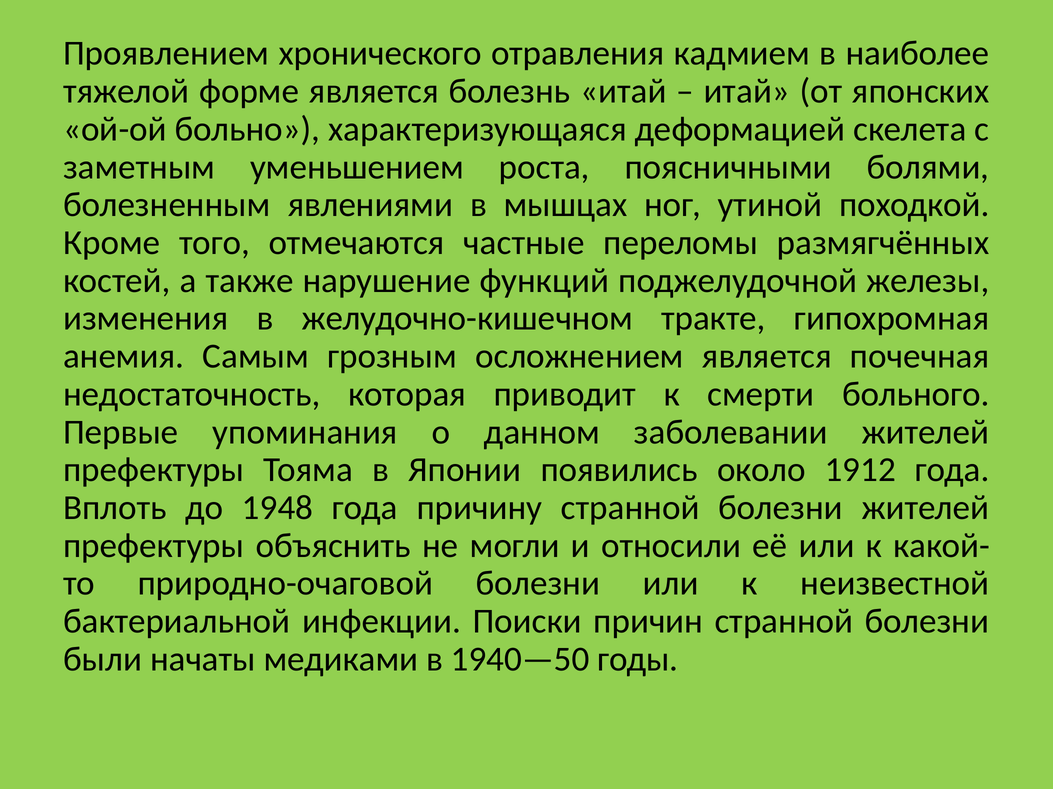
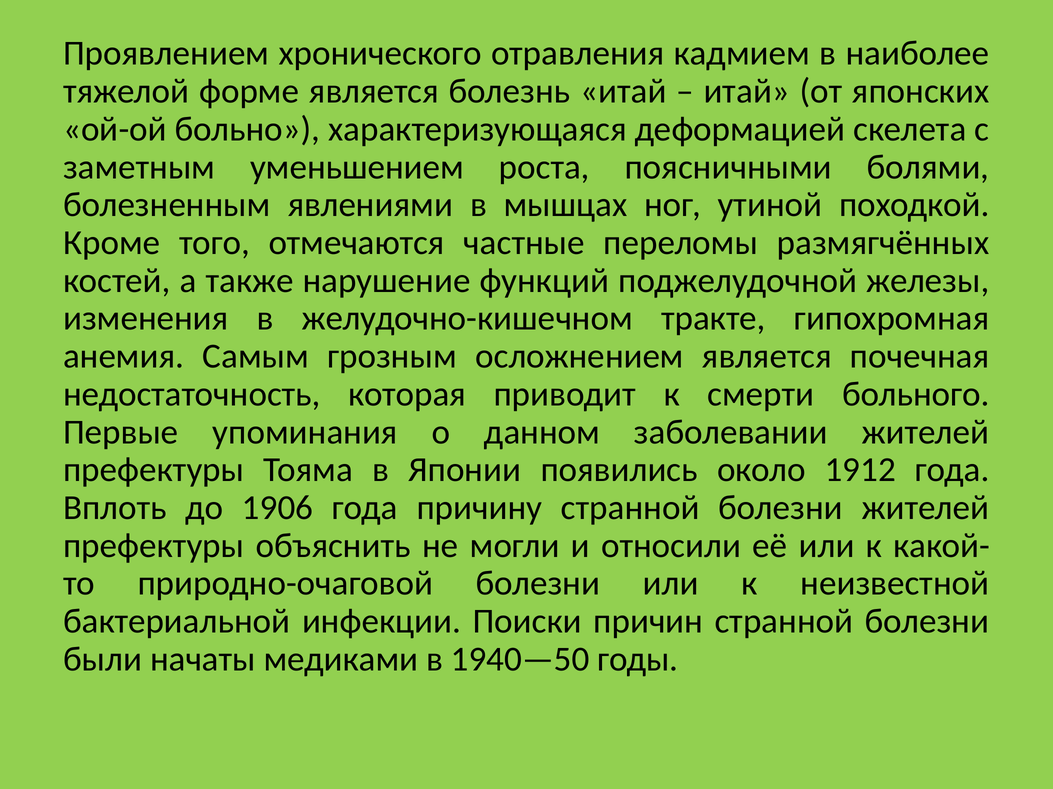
1948: 1948 -> 1906
